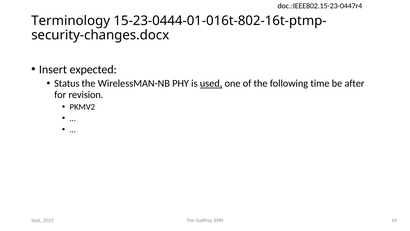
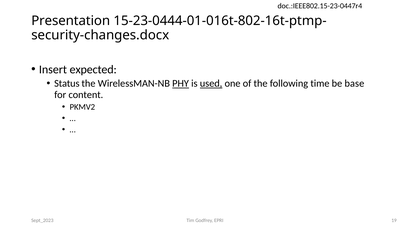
Terminology: Terminology -> Presentation
PHY underline: none -> present
after: after -> base
revision: revision -> content
